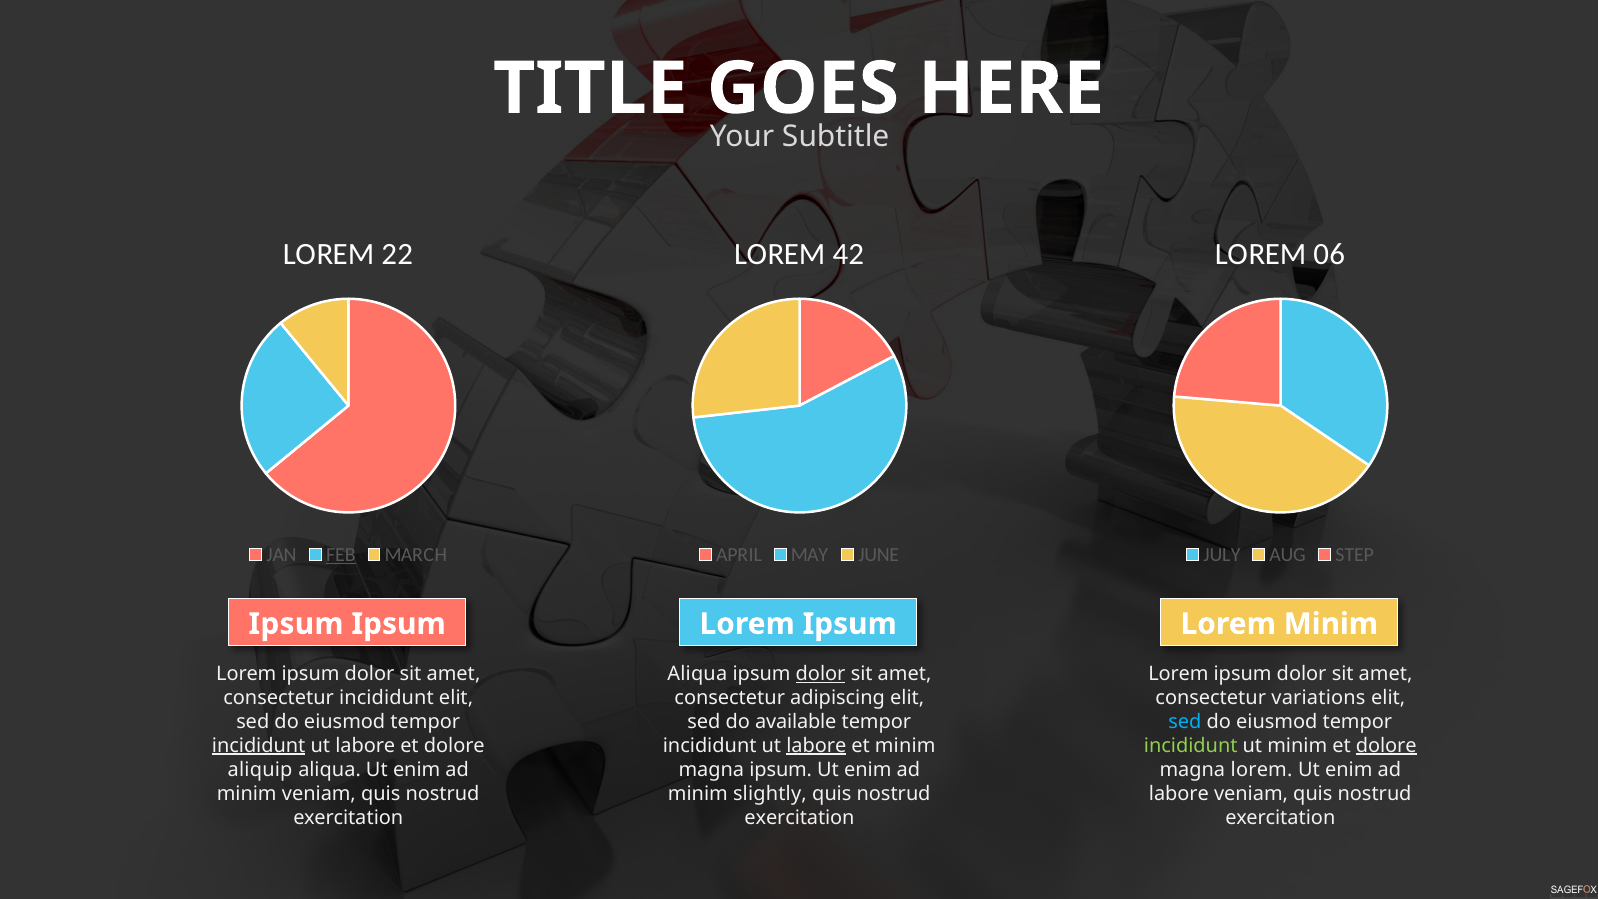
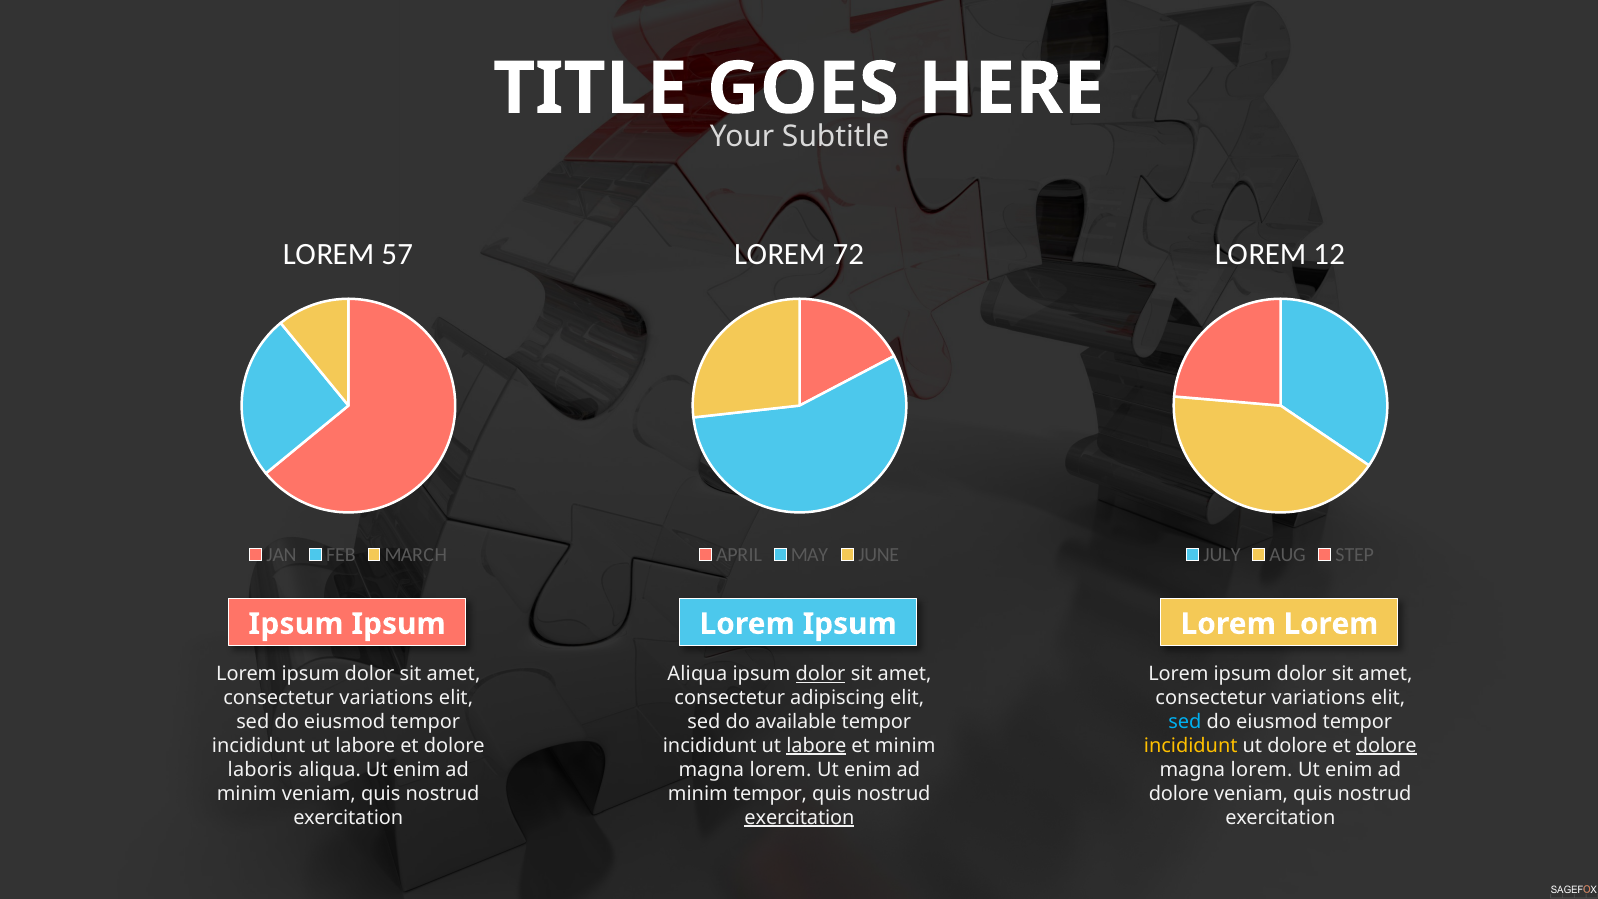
22: 22 -> 57
42: 42 -> 72
06: 06 -> 12
FEB underline: present -> none
Minim at (1331, 624): Minim -> Lorem
incididunt at (386, 697): incididunt -> variations
incididunt at (259, 745) underline: present -> none
incididunt at (1191, 745) colour: light green -> yellow
ut minim: minim -> dolore
aliquip: aliquip -> laboris
ipsum at (781, 769): ipsum -> lorem
minim slightly: slightly -> tempor
labore at (1179, 793): labore -> dolore
exercitation at (799, 817) underline: none -> present
